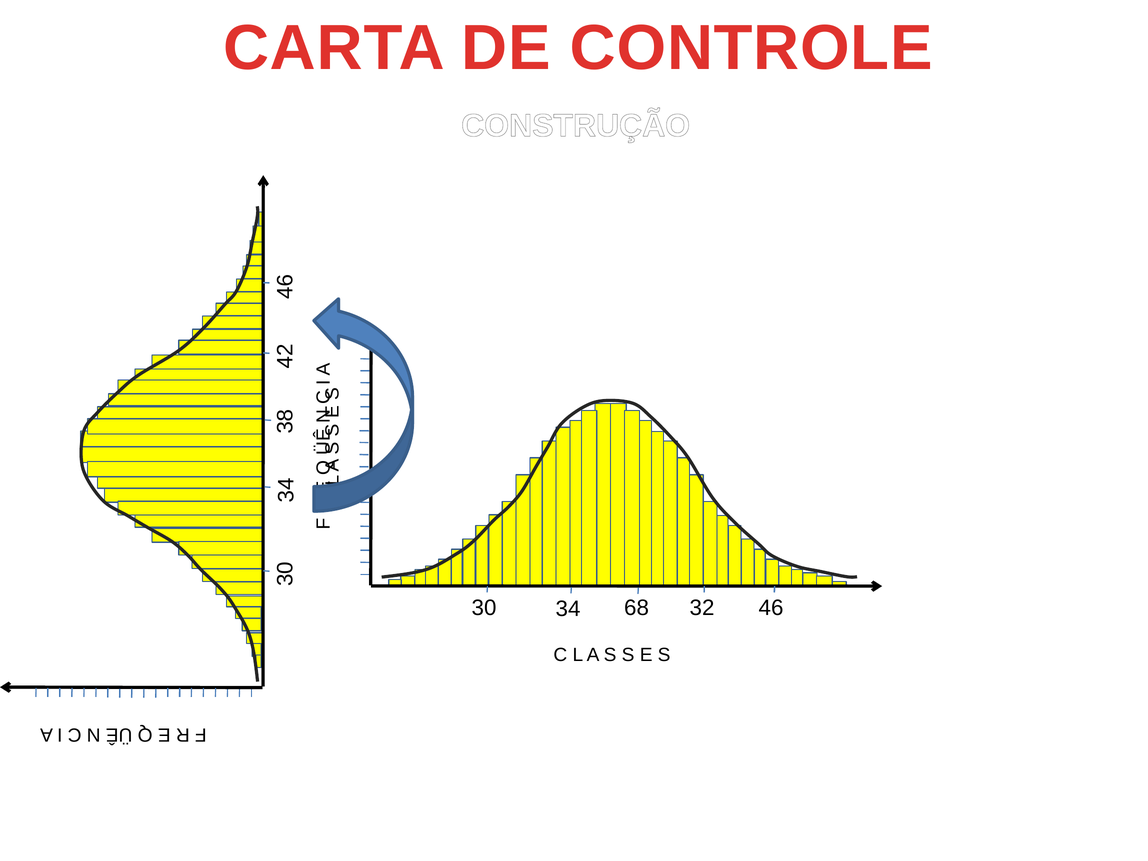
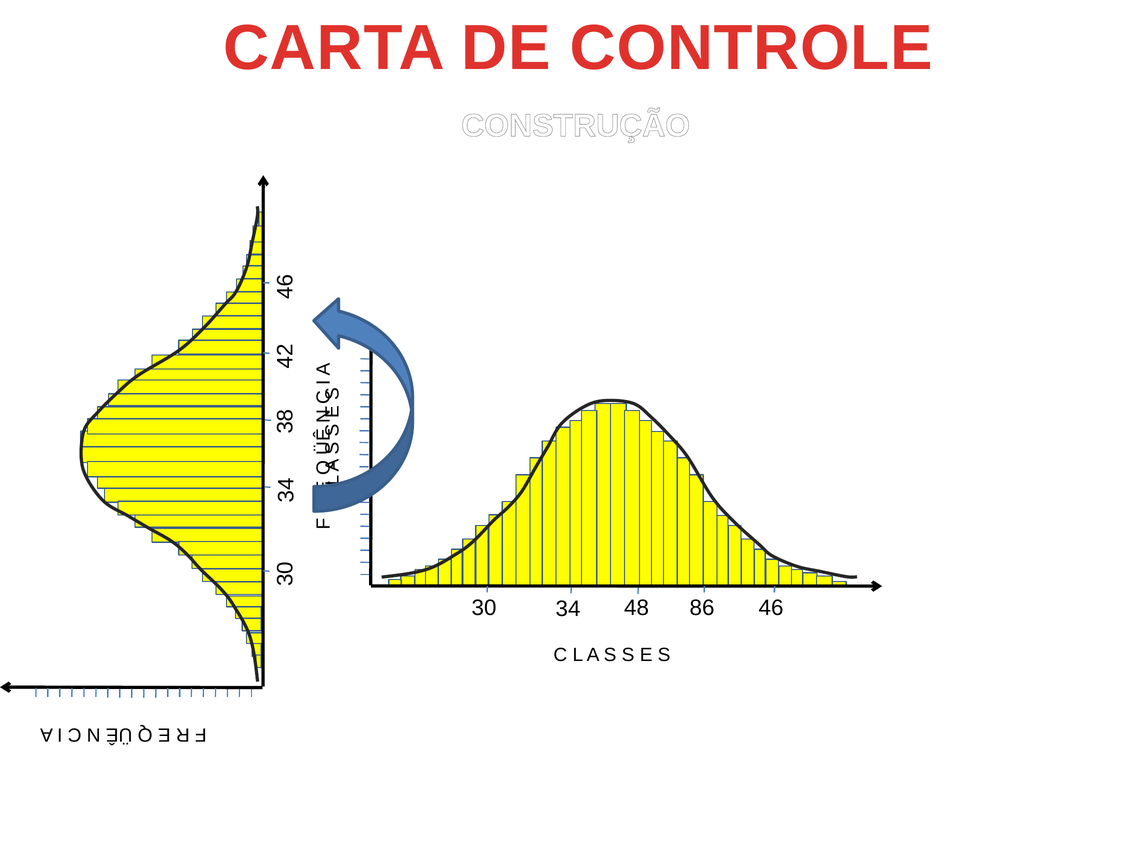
32: 32 -> 86
68: 68 -> 48
